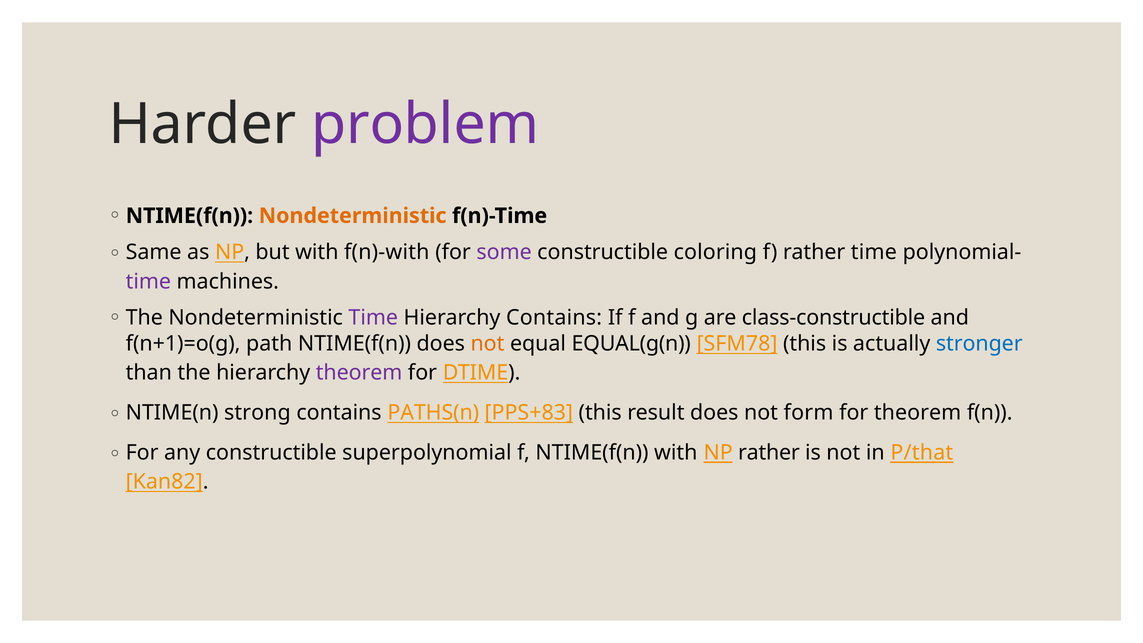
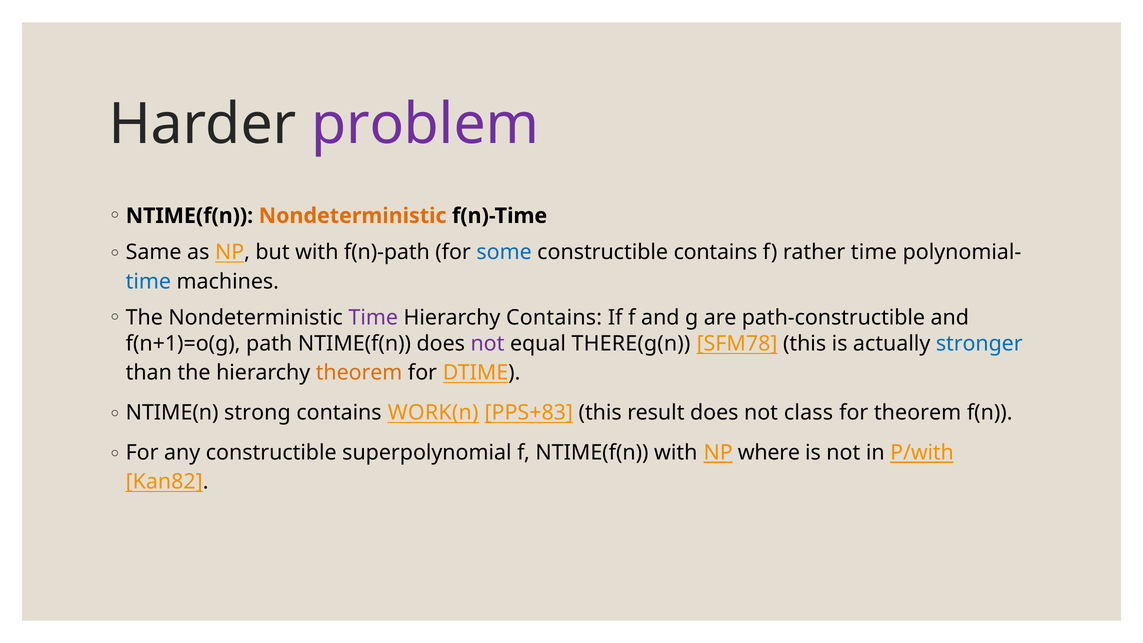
f(n)-with: f(n)-with -> f(n)-path
some colour: purple -> blue
constructible coloring: coloring -> contains
time at (148, 281) colour: purple -> blue
class-constructible: class-constructible -> path-constructible
not at (487, 344) colour: orange -> purple
EQUAL(g(n: EQUAL(g(n -> THERE(g(n
theorem at (359, 373) colour: purple -> orange
PATHS(n: PATHS(n -> WORK(n
form: form -> class
NP rather: rather -> where
P/that: P/that -> P/with
